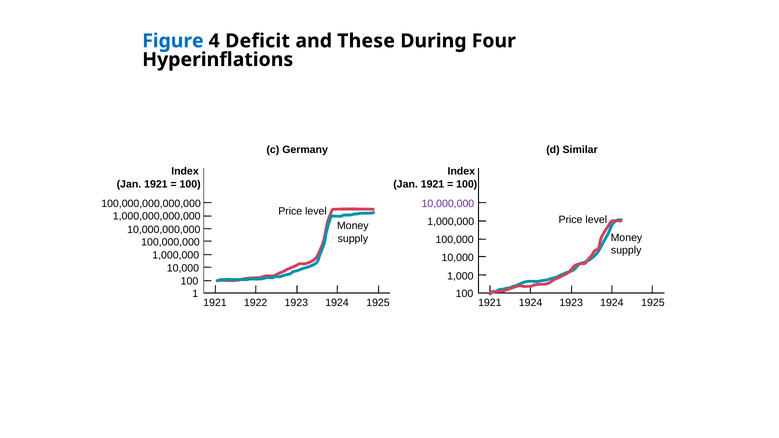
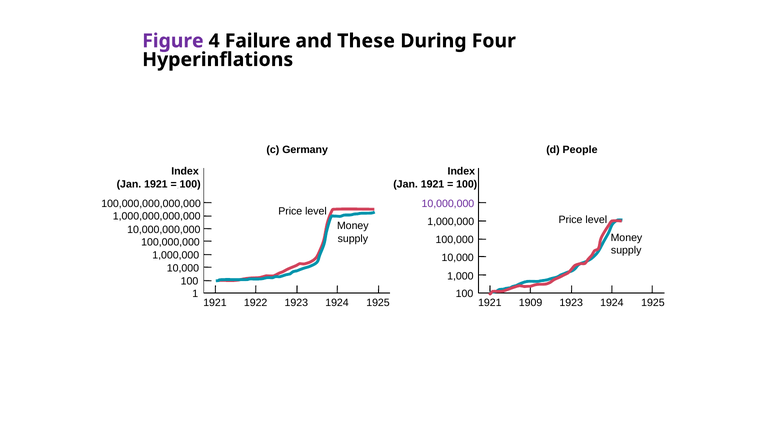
Figure colour: blue -> purple
Deficit: Deficit -> Failure
Similar: Similar -> People
1924 at (531, 303): 1924 -> 1909
